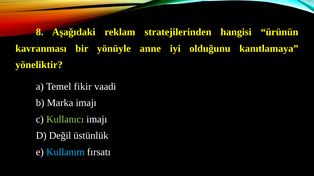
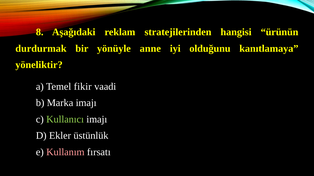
kavranması: kavranması -> durdurmak
Değil: Değil -> Ekler
Kullanım colour: light blue -> pink
